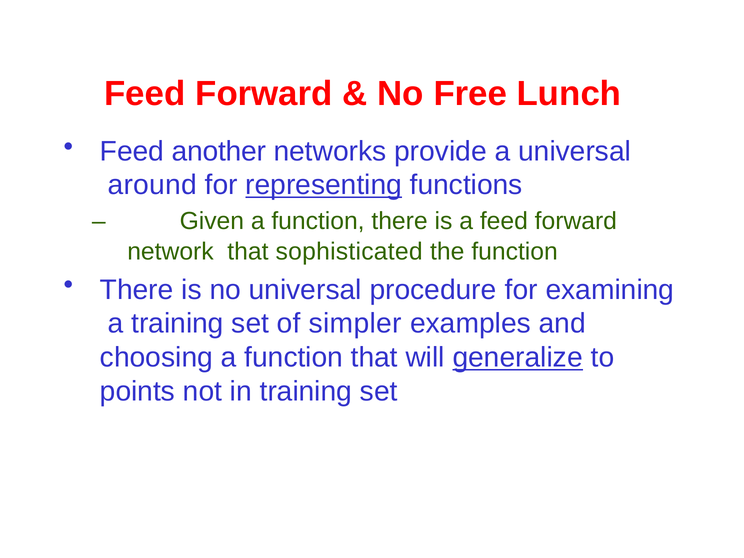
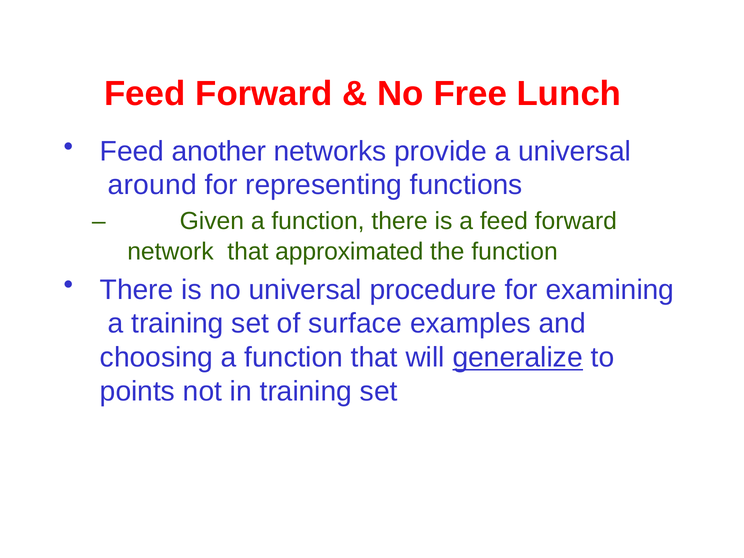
representing underline: present -> none
sophisticated: sophisticated -> approximated
simpler: simpler -> surface
